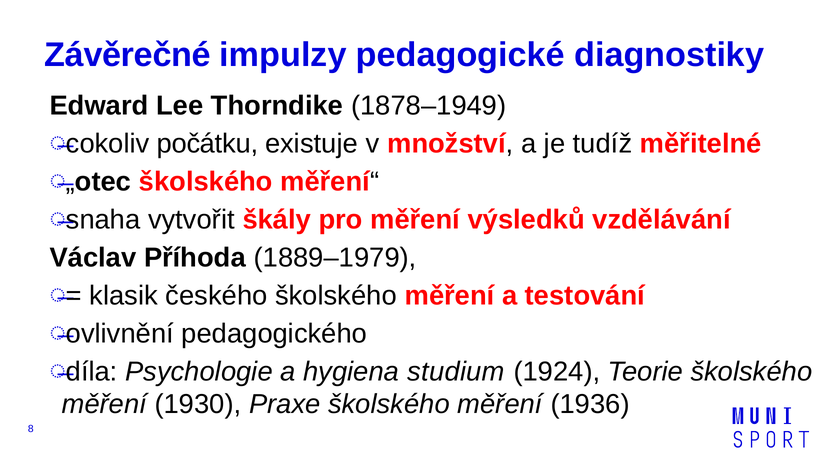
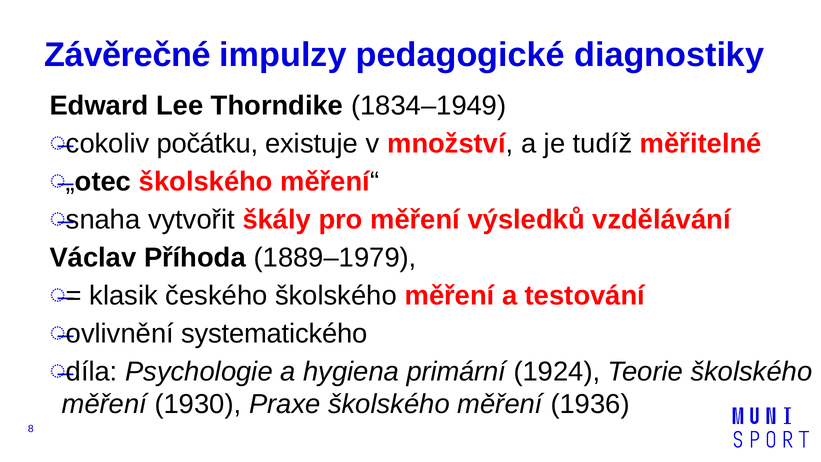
1878–1949: 1878–1949 -> 1834–1949
pedagogického: pedagogického -> systematického
studium: studium -> primární
